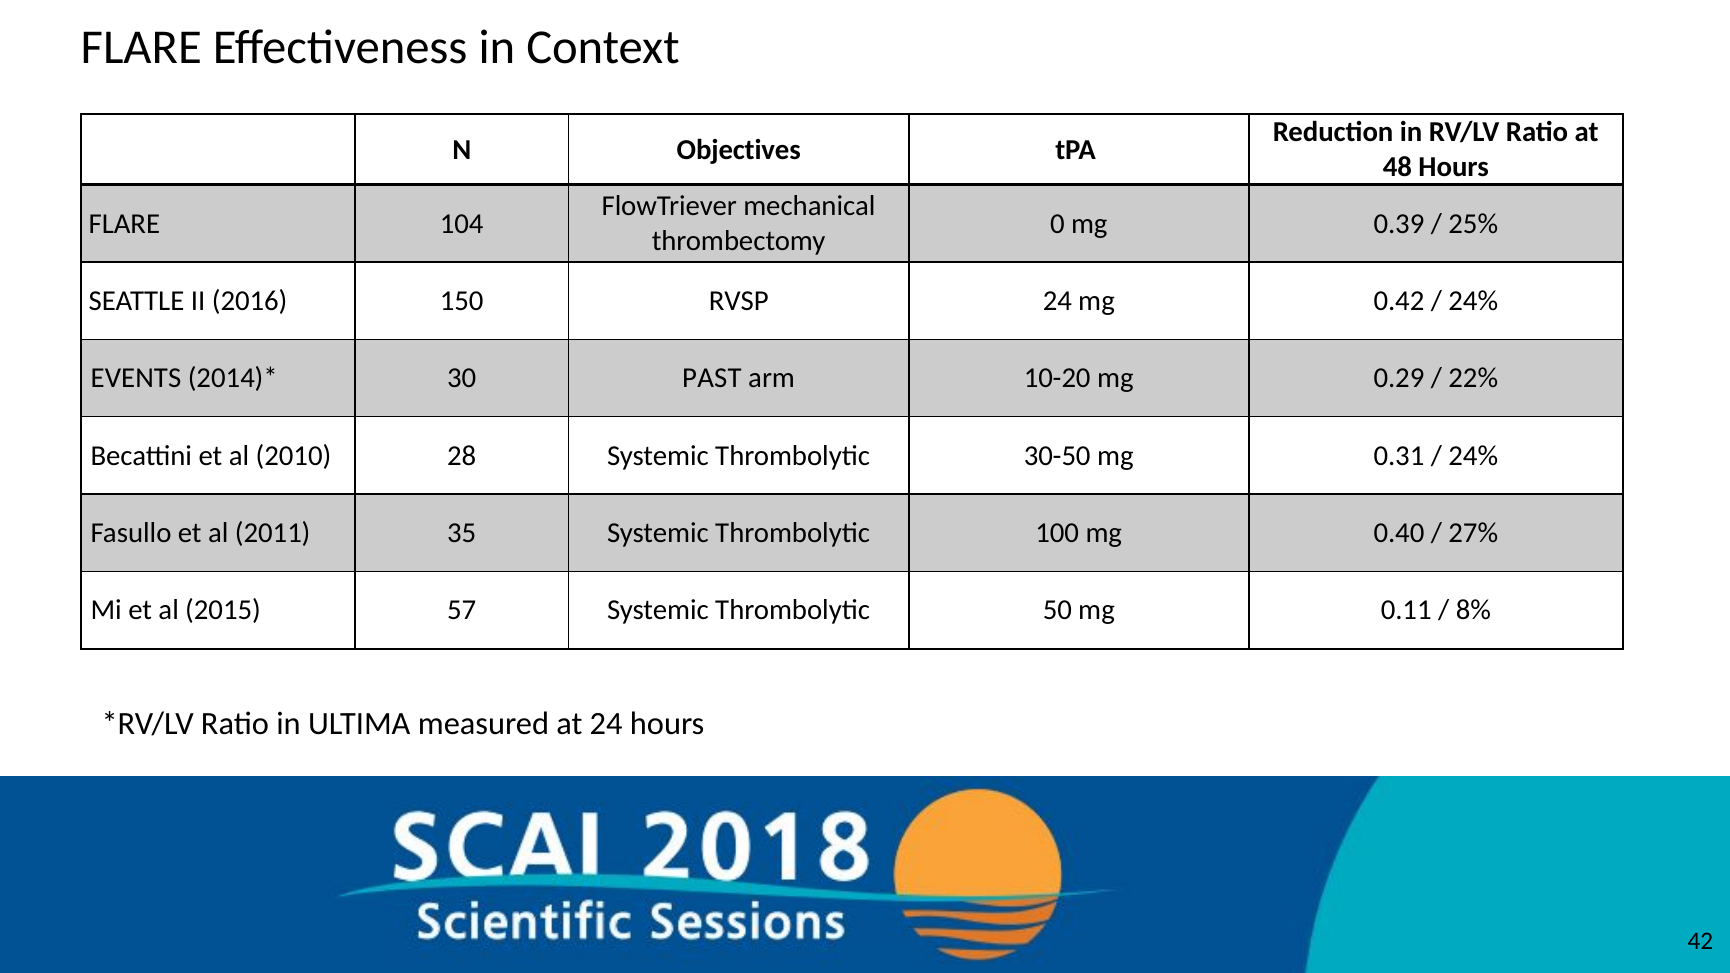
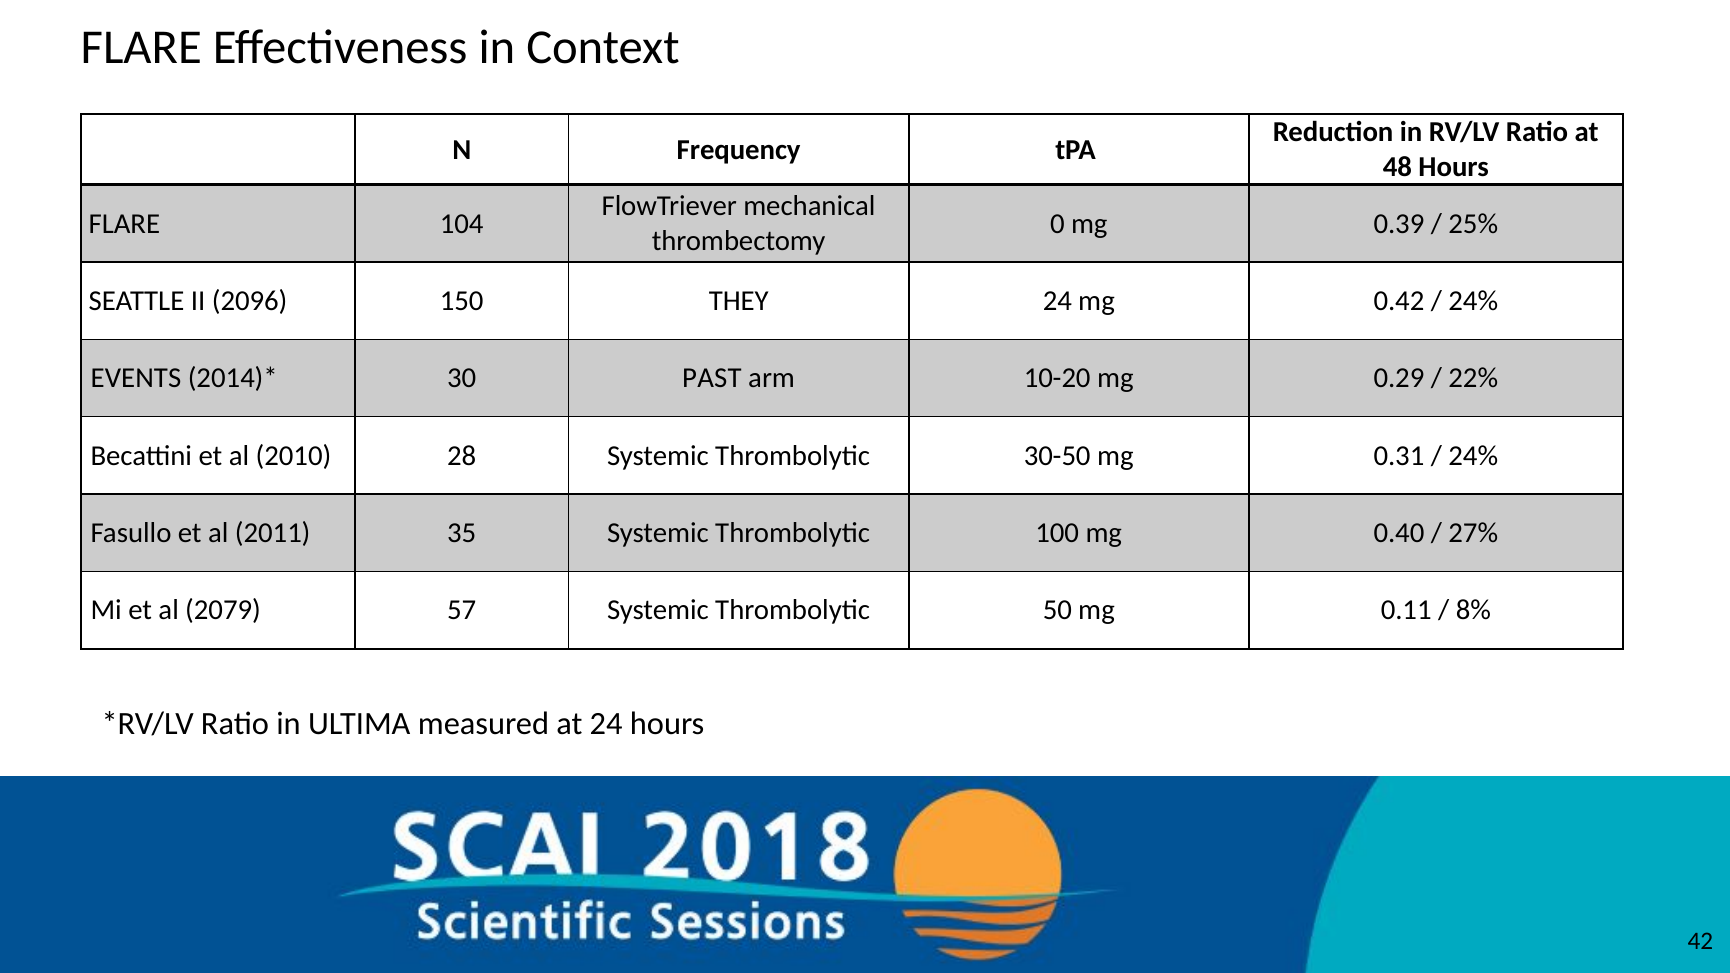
Objectives: Objectives -> Frequency
2016: 2016 -> 2096
RVSP: RVSP -> THEY
2015: 2015 -> 2079
